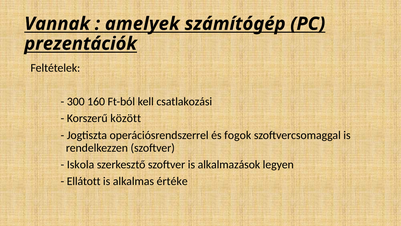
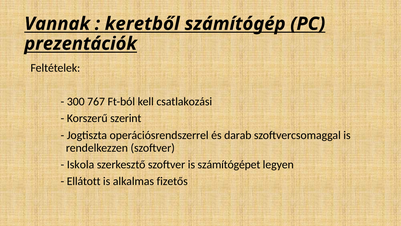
amelyek: amelyek -> keretből
160: 160 -> 767
között: között -> szerint
fogok: fogok -> darab
alkalmazások: alkalmazások -> számítógépet
értéke: értéke -> fizetős
